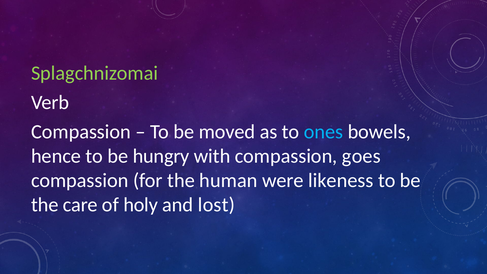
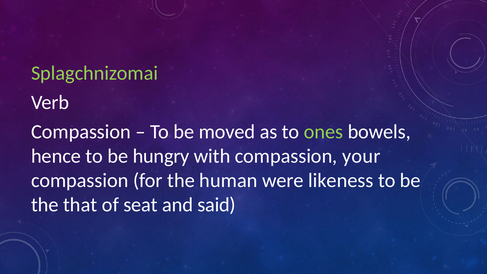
ones colour: light blue -> light green
goes: goes -> your
care: care -> that
holy: holy -> seat
lost: lost -> said
